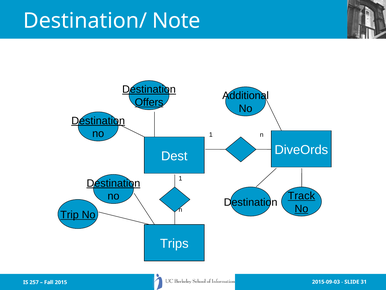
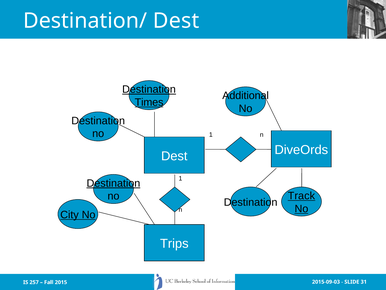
Destination/ Note: Note -> Dest
Offers: Offers -> Times
Destination at (98, 121) underline: present -> none
Trip: Trip -> City
